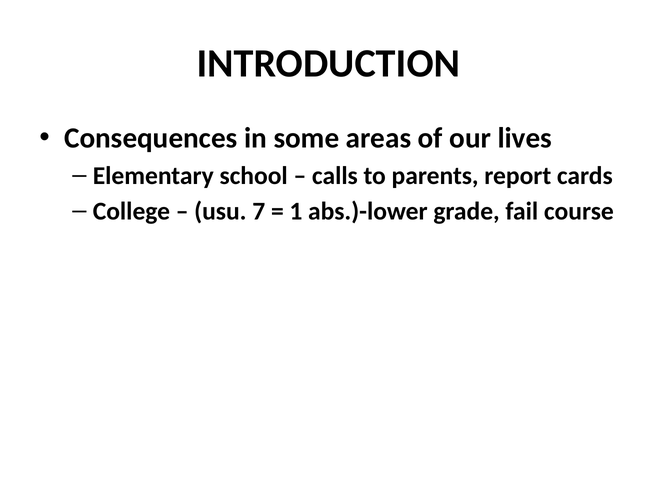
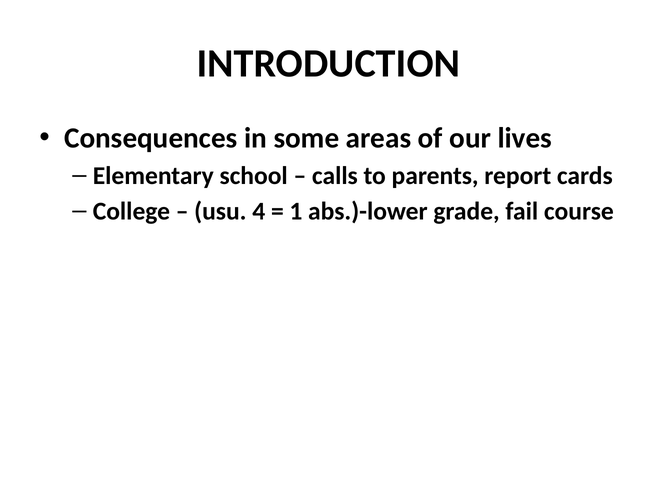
7: 7 -> 4
